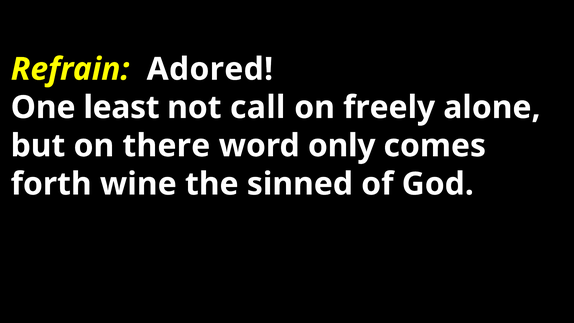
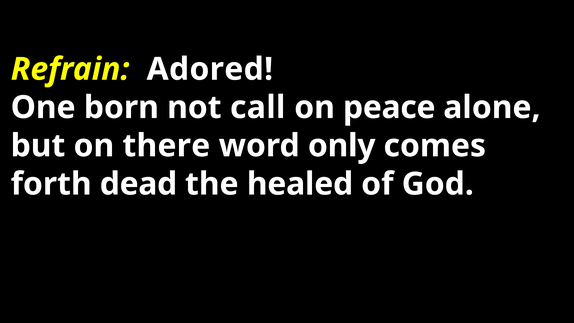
least: least -> born
freely: freely -> peace
wine: wine -> dead
sinned: sinned -> healed
